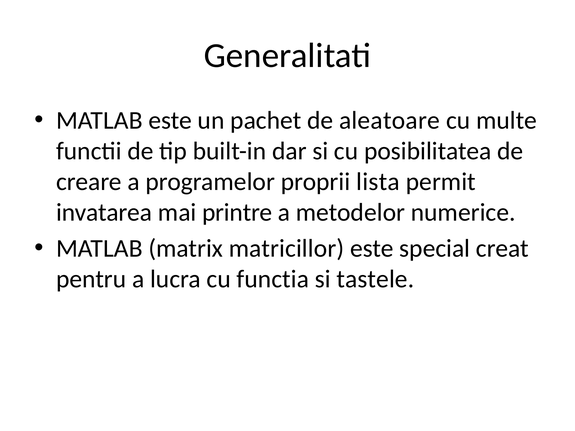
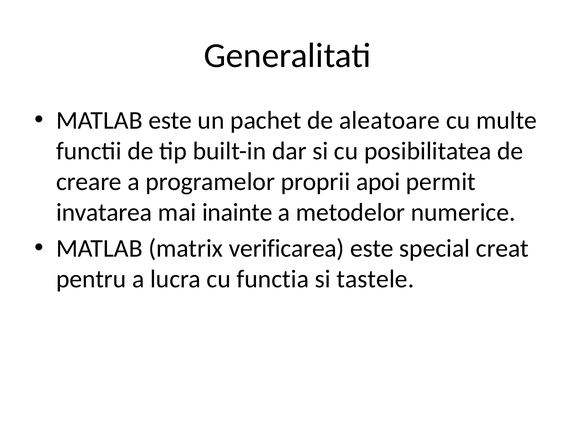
lista: lista -> apoi
printre: printre -> inainte
matricillor: matricillor -> verificarea
